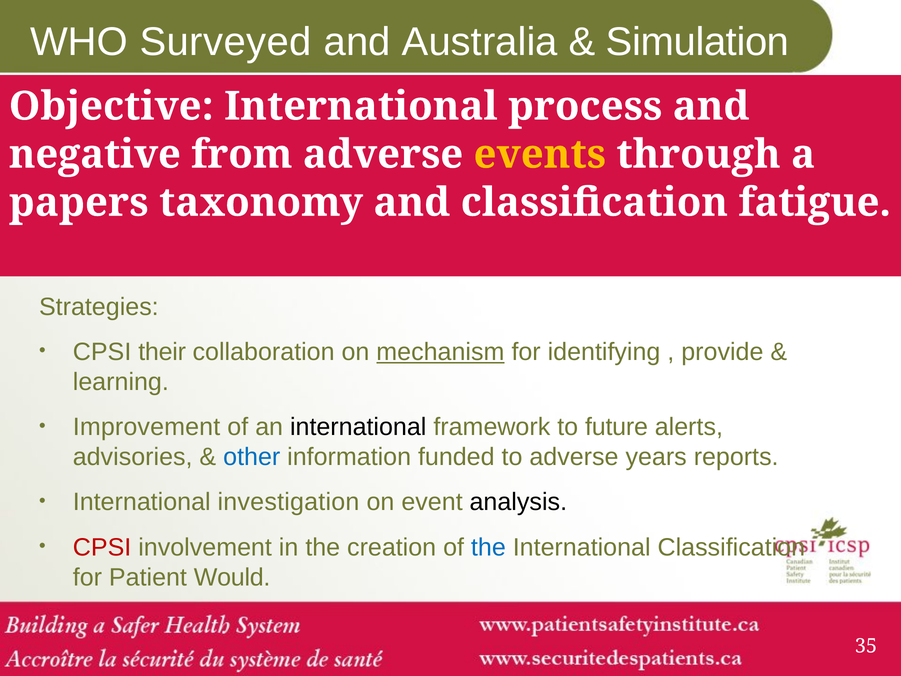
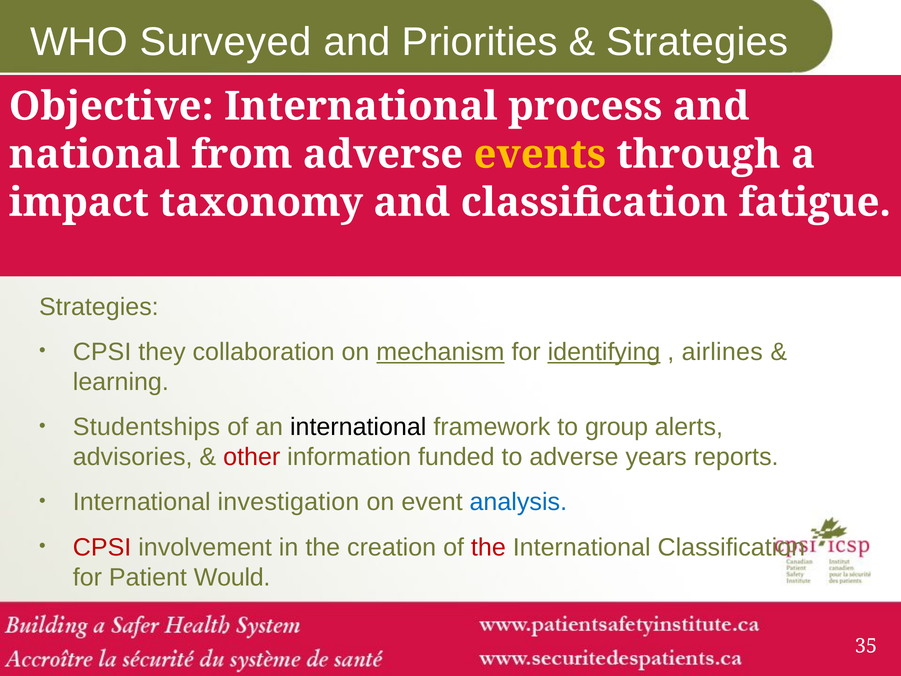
Australia: Australia -> Priorities
Simulation at (698, 42): Simulation -> Strategies
negative: negative -> national
papers: papers -> impact
their: their -> they
identifying underline: none -> present
provide: provide -> airlines
Improvement: Improvement -> Studentships
future: future -> group
other colour: blue -> red
analysis colour: black -> blue
the at (488, 547) colour: blue -> red
